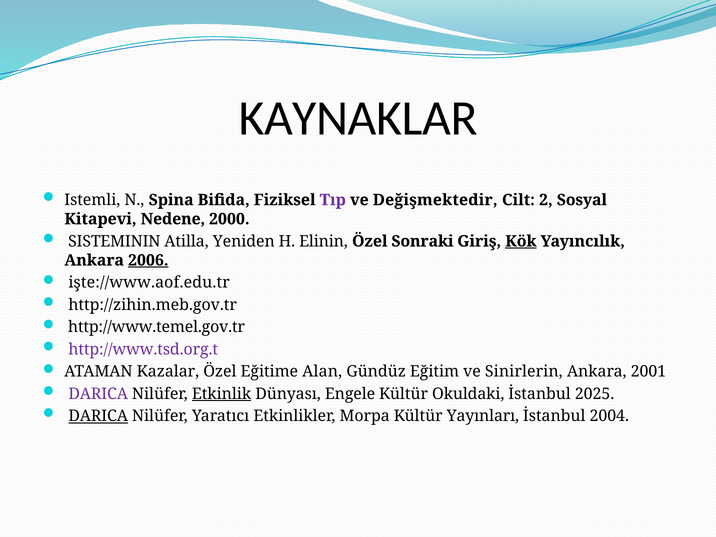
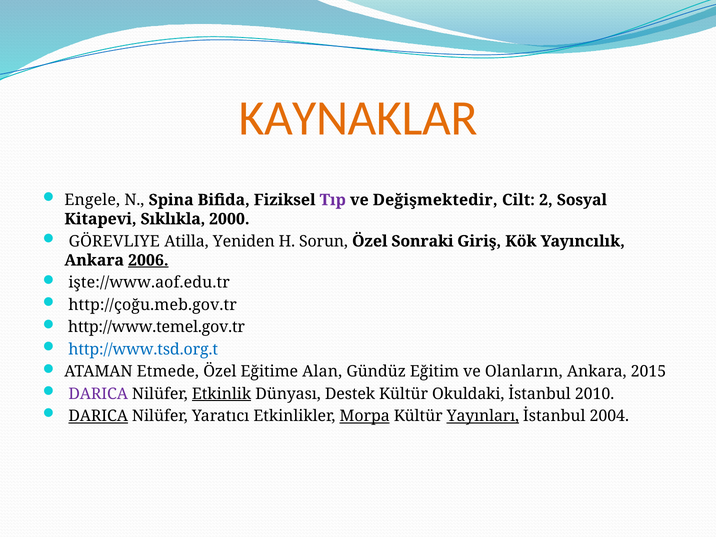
KAYNAKLAR colour: black -> orange
Istemli: Istemli -> Engele
Nedene: Nedene -> Sıklıkla
SISTEMININ: SISTEMININ -> GÖREVLIYE
Elinin: Elinin -> Sorun
Kök underline: present -> none
http://zihin.meb.gov.tr: http://zihin.meb.gov.tr -> http://çoğu.meb.gov.tr
http://www.tsd.org.t colour: purple -> blue
Kazalar: Kazalar -> Etmede
Sinirlerin: Sinirlerin -> Olanların
2001: 2001 -> 2015
Engele: Engele -> Destek
2025: 2025 -> 2010
Morpa underline: none -> present
Yayınları underline: none -> present
